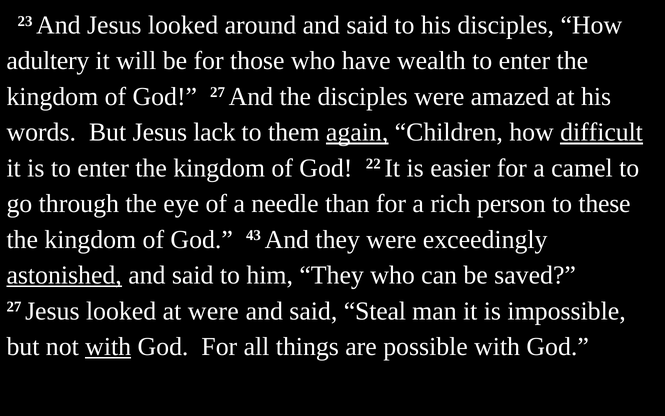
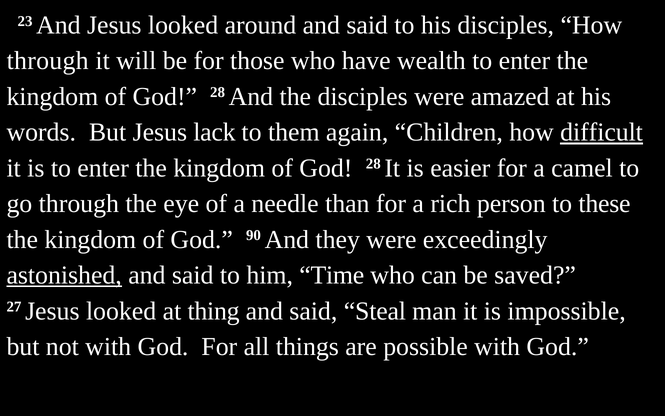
adultery at (48, 61): adultery -> through
27 at (218, 92): 27 -> 28
again underline: present -> none
22 at (373, 164): 22 -> 28
43: 43 -> 90
him They: They -> Time
at were: were -> thing
with at (108, 346) underline: present -> none
